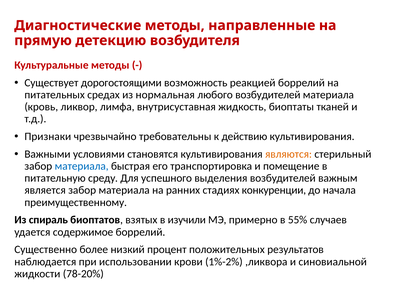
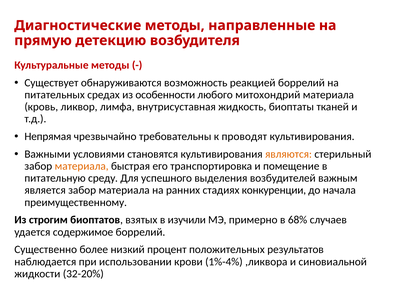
дорогостоящими: дорогостоящими -> обнаруживаются
нормальная: нормальная -> особенности
любого возбудителей: возбудителей -> митохондрий
Признаки: Признаки -> Непрямая
действию: действию -> проводят
материала at (82, 166) colour: blue -> orange
спираль: спираль -> строгим
55%: 55% -> 68%
1%-2%: 1%-2% -> 1%-4%
78-20%: 78-20% -> 32-20%
